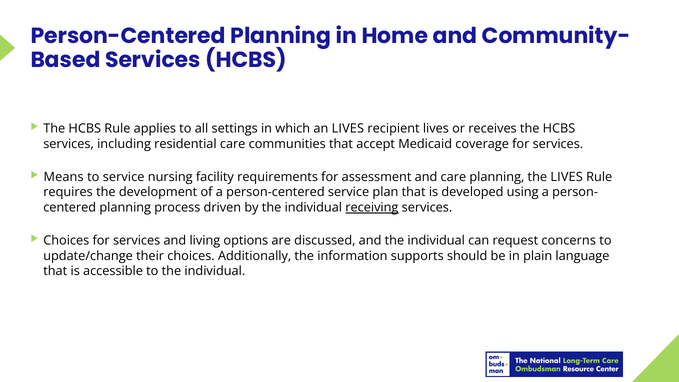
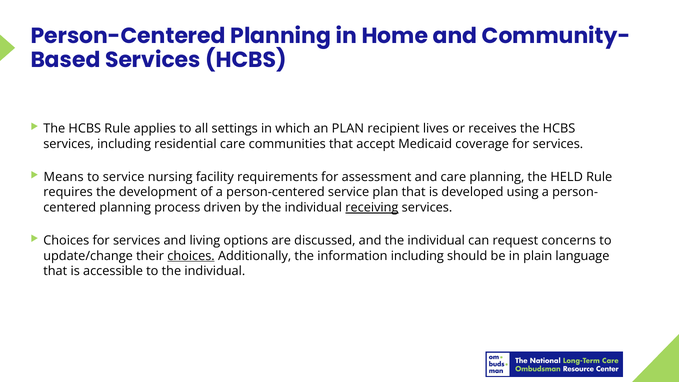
an LIVES: LIVES -> PLAN
the LIVES: LIVES -> HELD
choices at (191, 256) underline: none -> present
information supports: supports -> including
